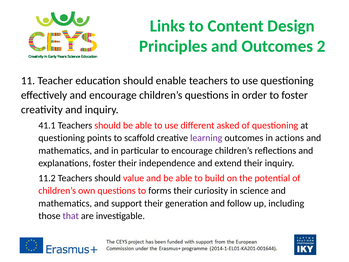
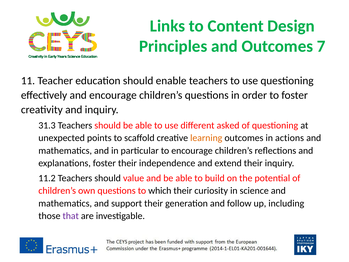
2: 2 -> 7
41.1: 41.1 -> 31.3
questioning at (62, 138): questioning -> unexpected
learning colour: purple -> orange
forms: forms -> which
